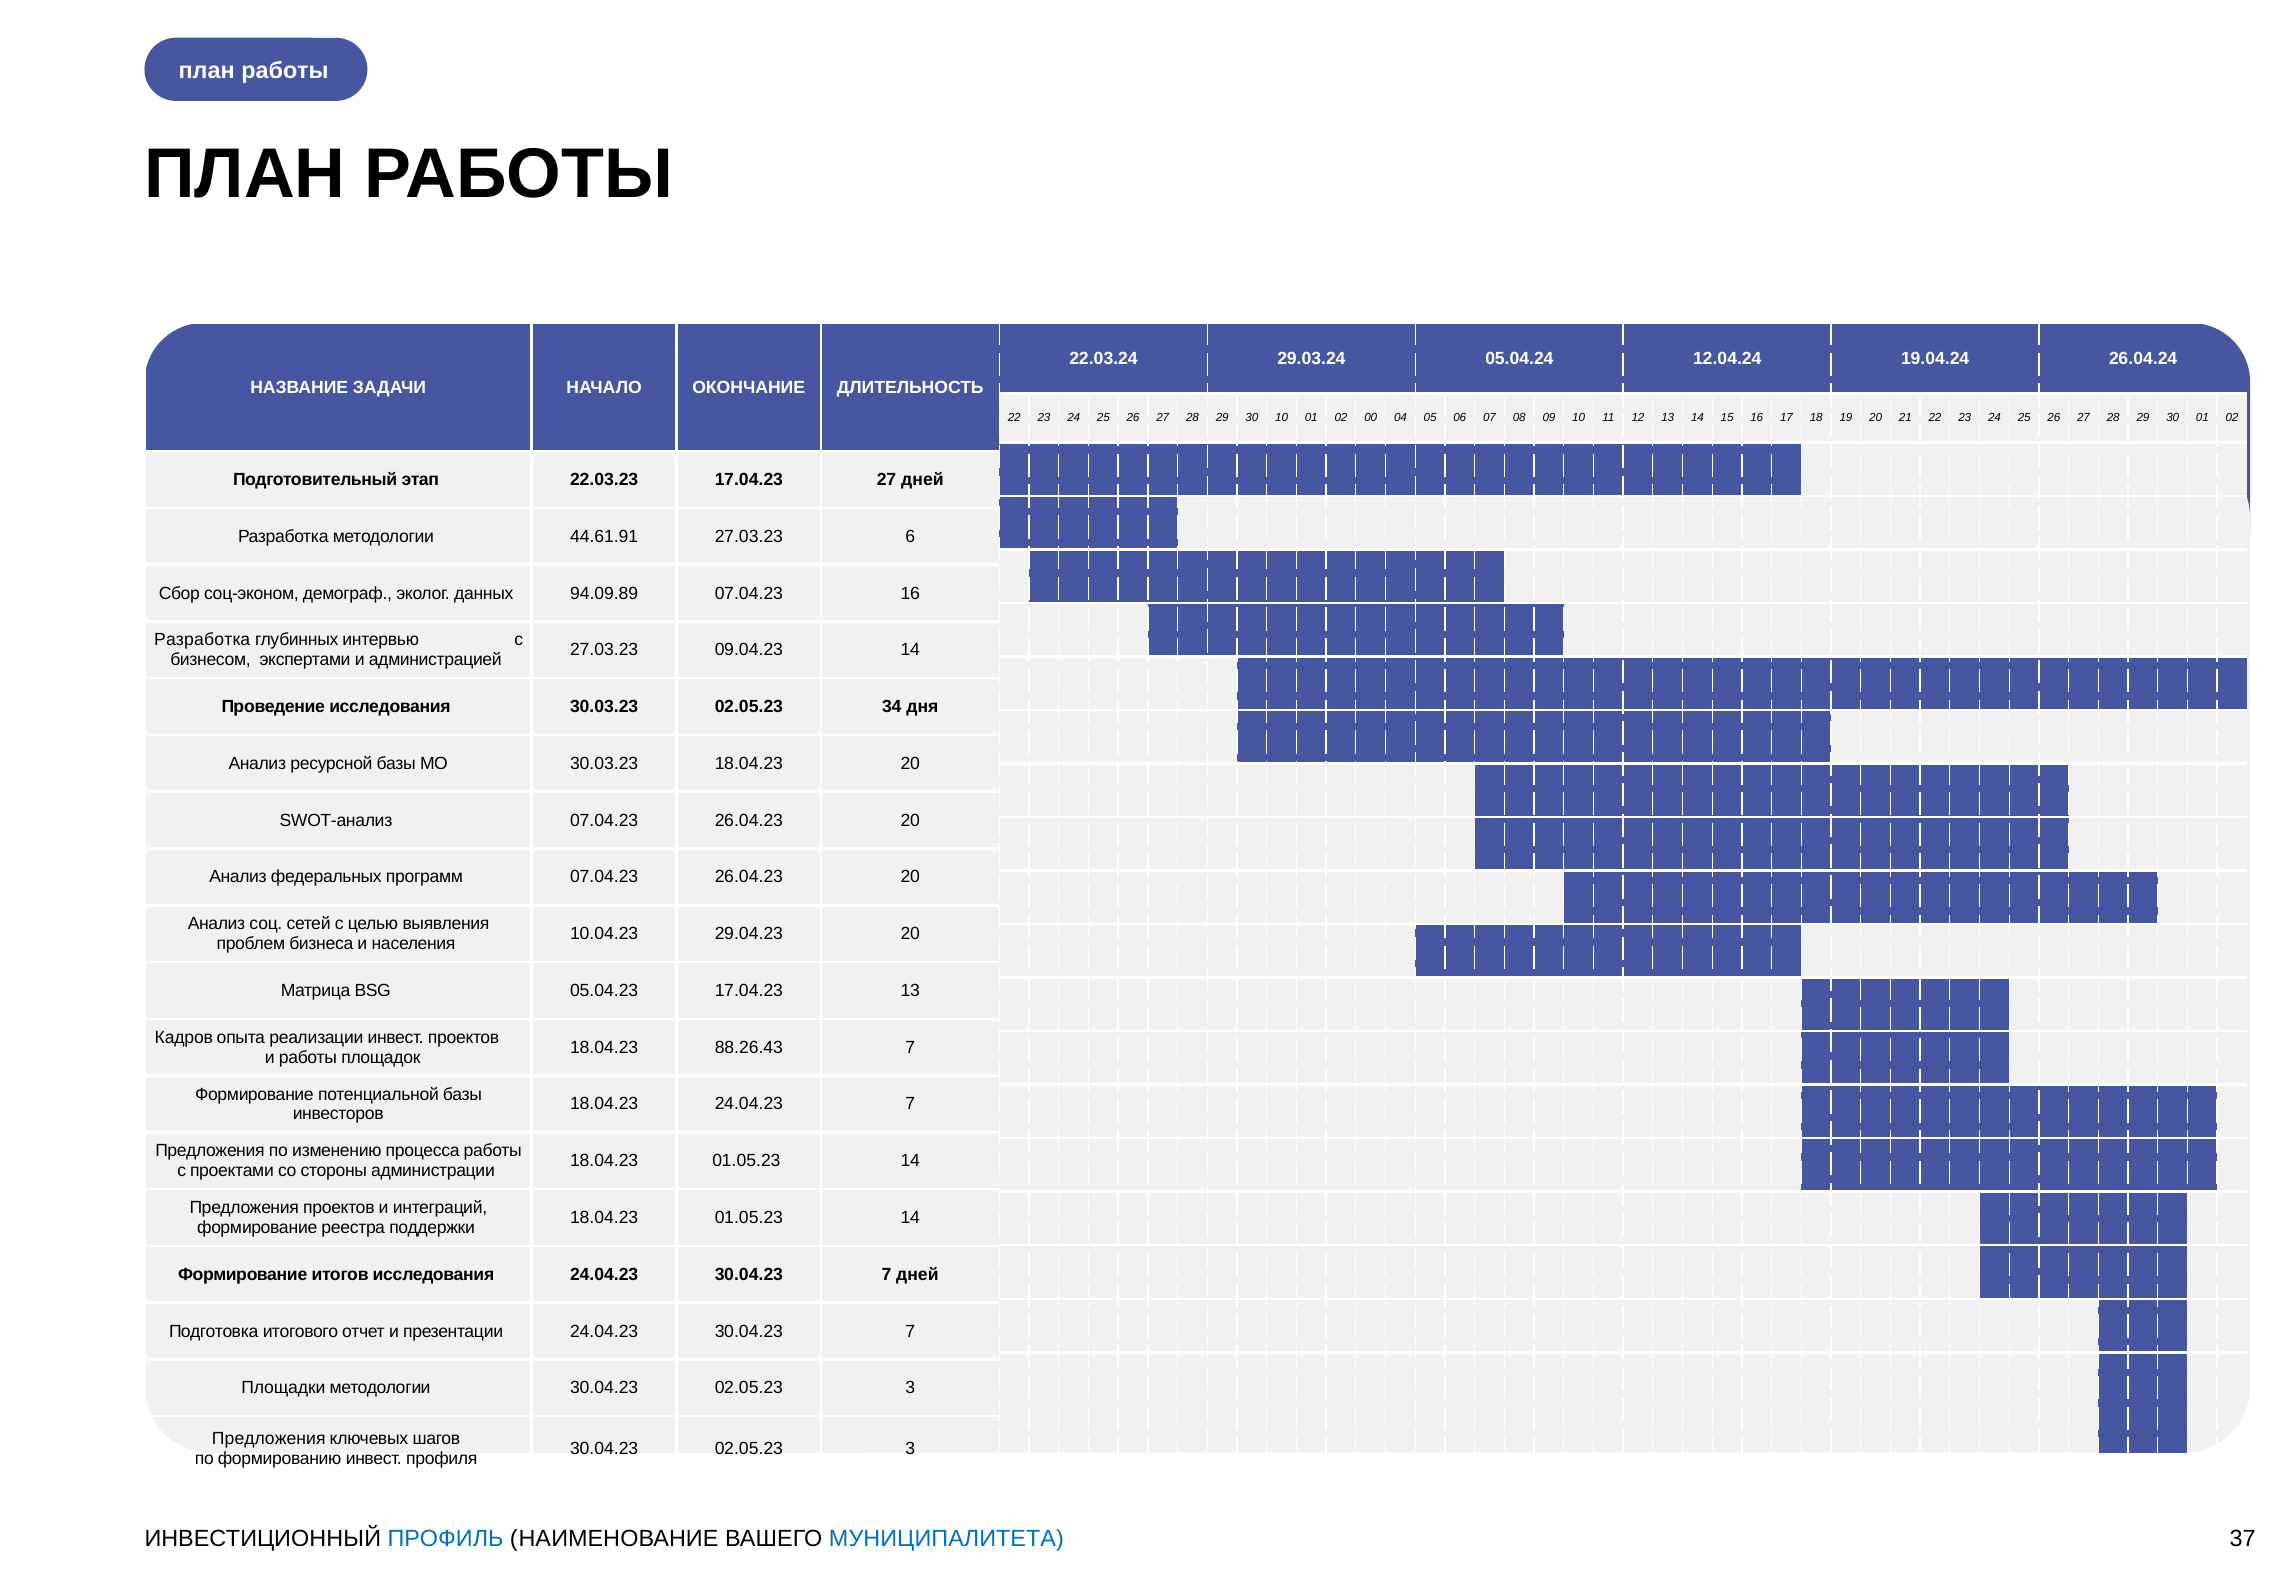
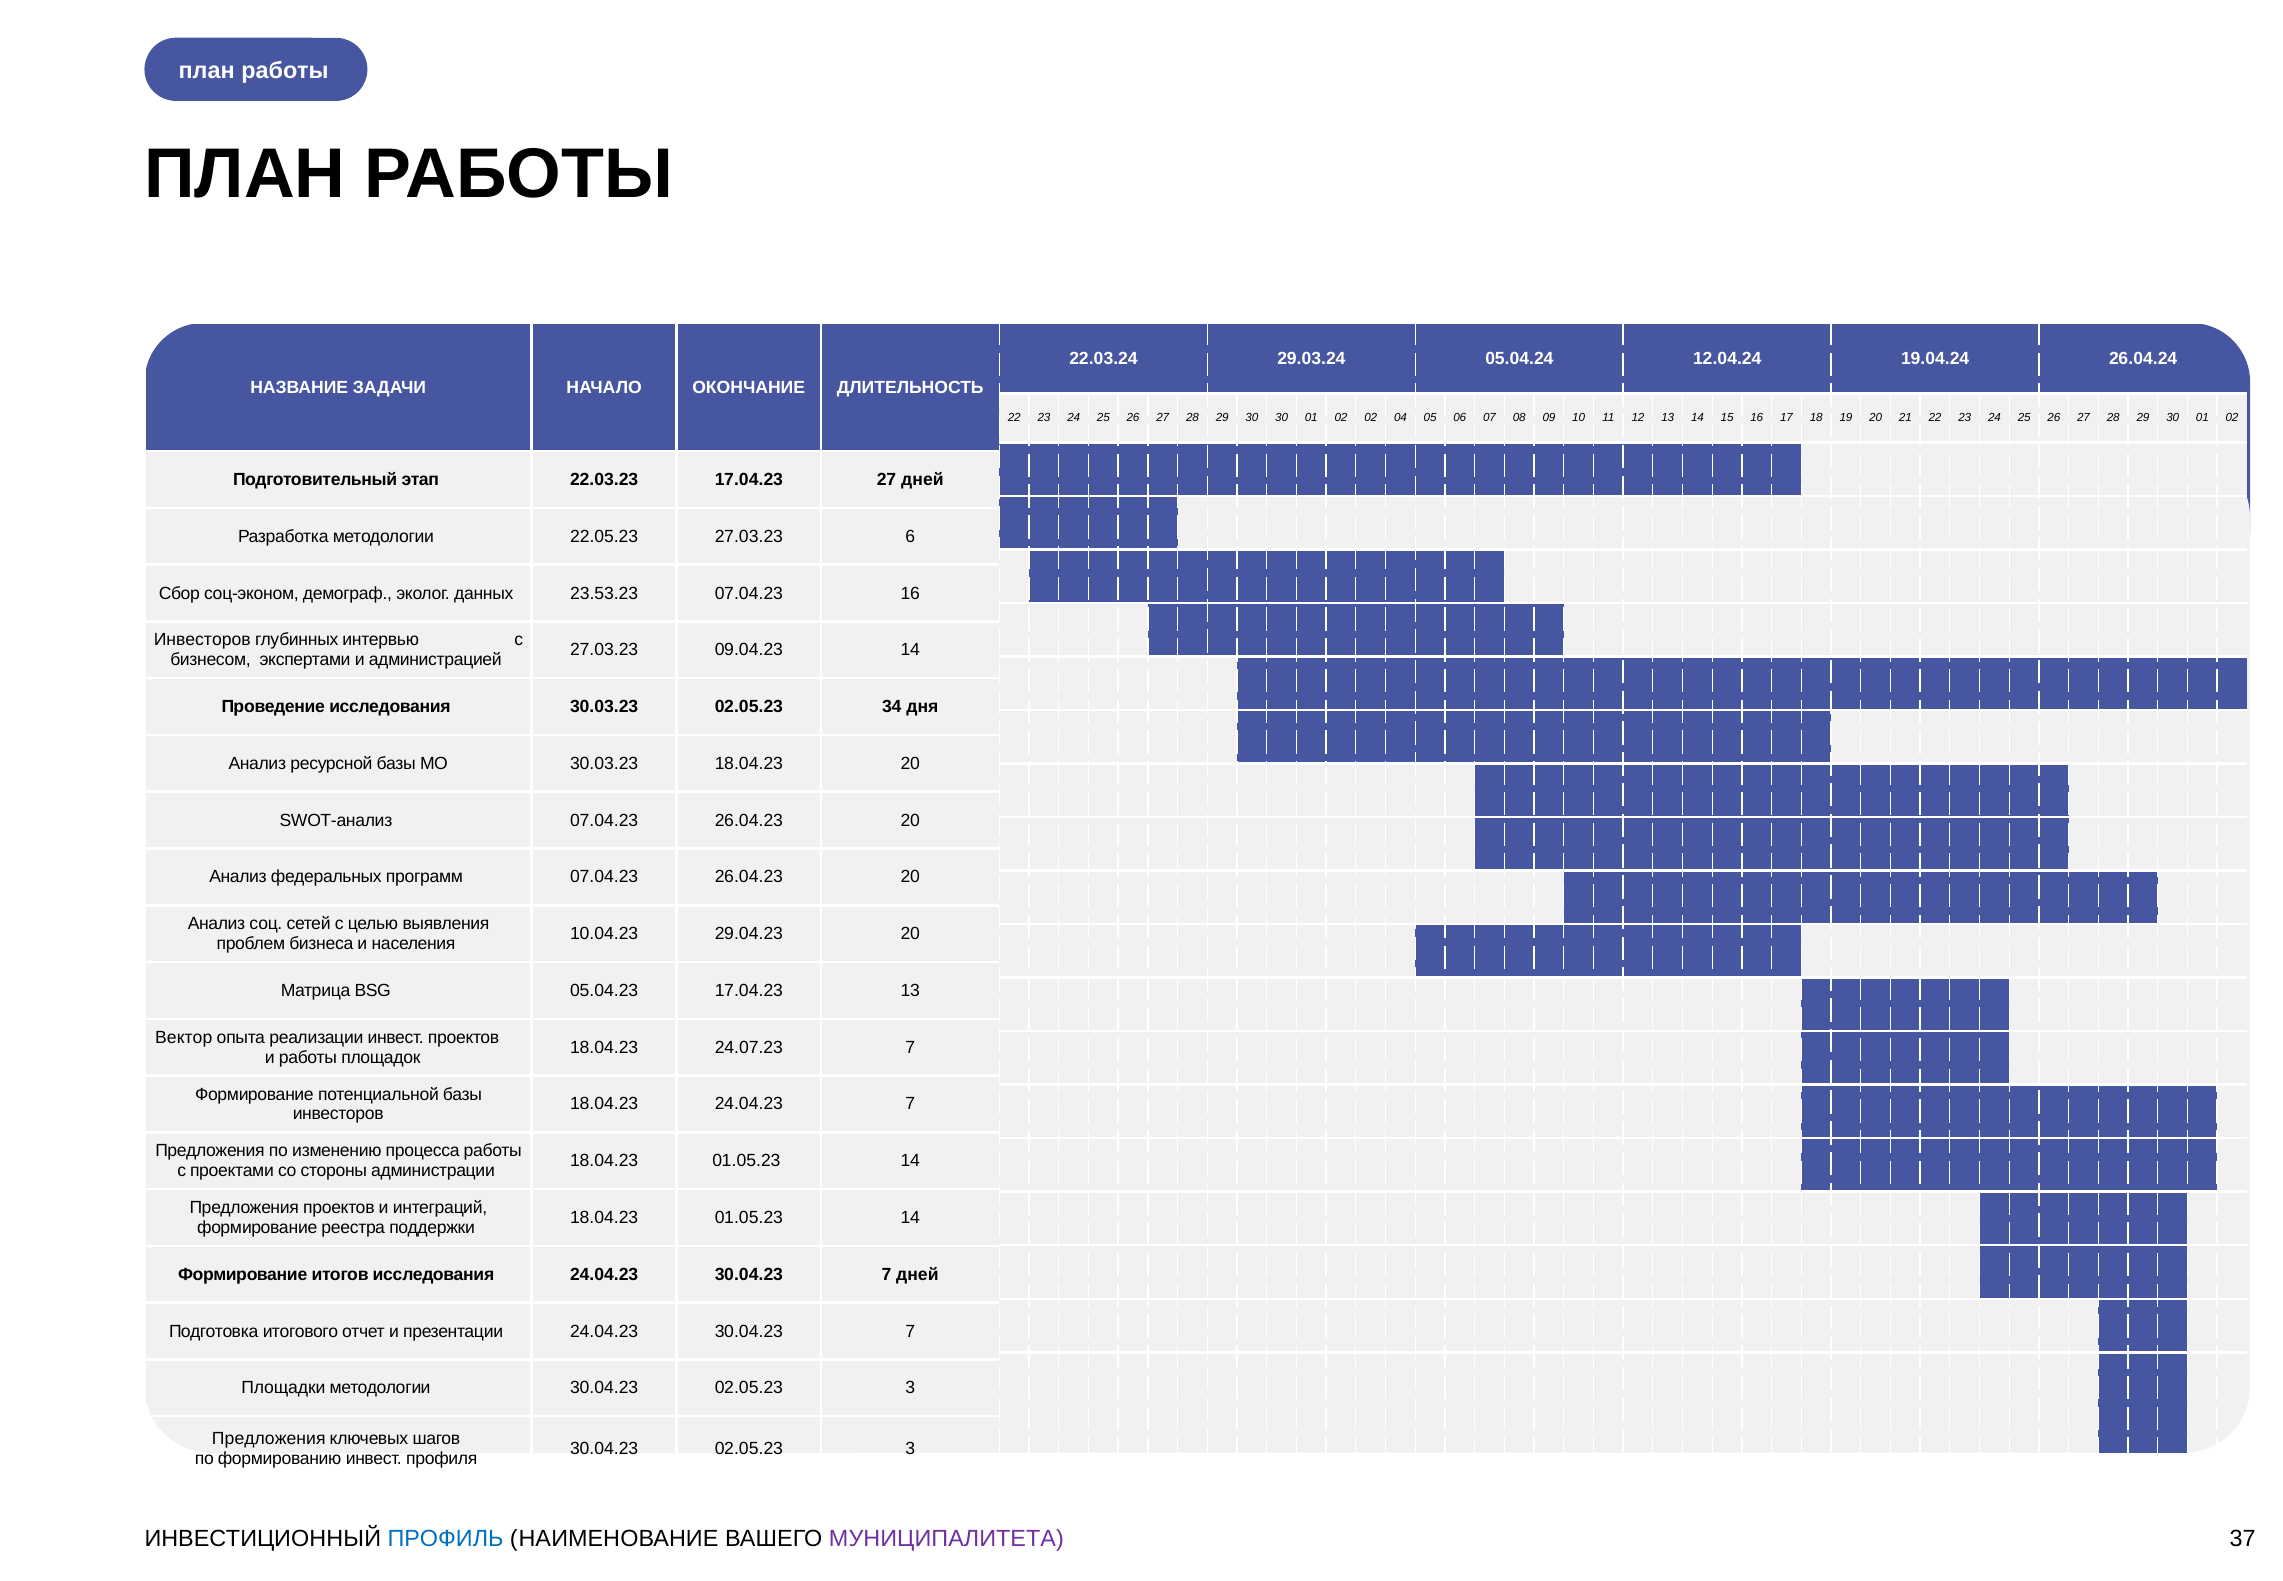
30 10: 10 -> 30
02 00: 00 -> 02
44.61.91: 44.61.91 -> 22.05.23
94.09.89: 94.09.89 -> 23.53.23
Разработка at (202, 640): Разработка -> Инвесторов
Кадров: Кадров -> Вектор
88.26.43: 88.26.43 -> 24.07.23
МУНИЦИПАЛИТЕТА colour: blue -> purple
